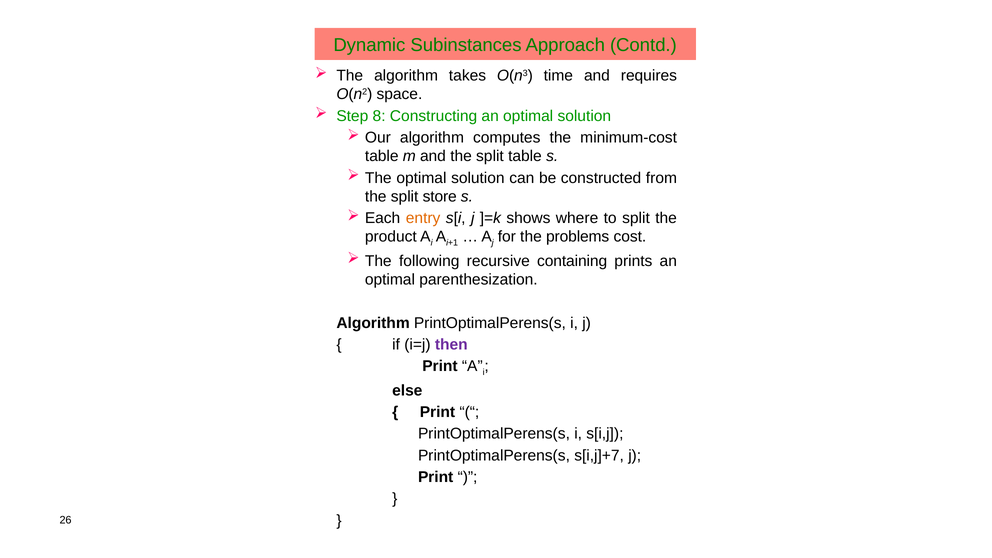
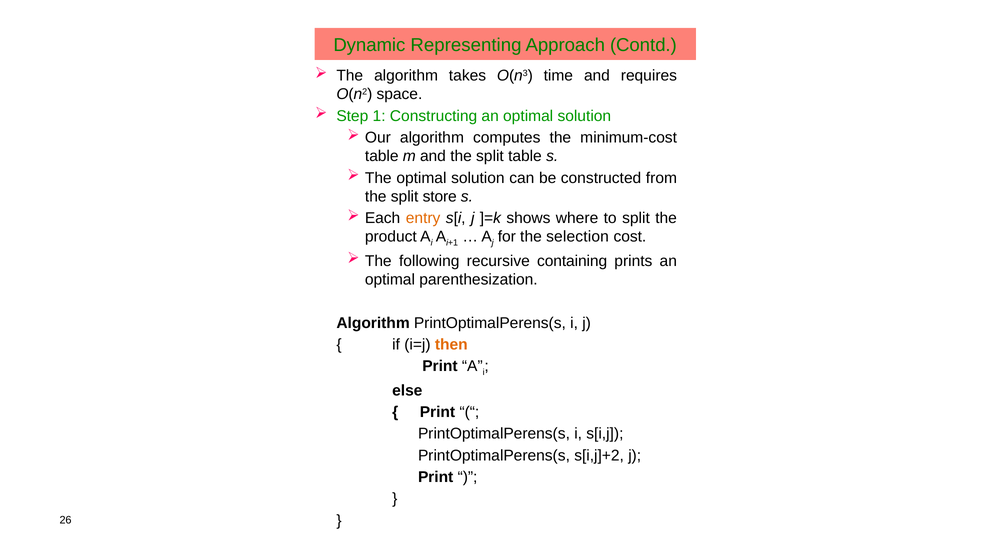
Subinstances: Subinstances -> Representing
8: 8 -> 1
problems: problems -> selection
then colour: purple -> orange
s[i,j]+7: s[i,j]+7 -> s[i,j]+2
